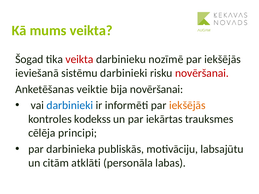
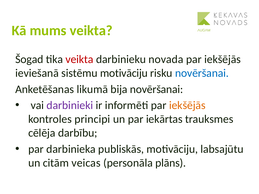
nozīmē: nozīmē -> novada
sistēmu darbinieki: darbinieki -> motivāciju
novēršanai at (202, 73) colour: red -> blue
veiktie: veiktie -> likumā
darbinieki at (70, 105) colour: blue -> purple
kodekss: kodekss -> principi
principi: principi -> darbību
atklāti: atklāti -> veicas
labas: labas -> plāns
